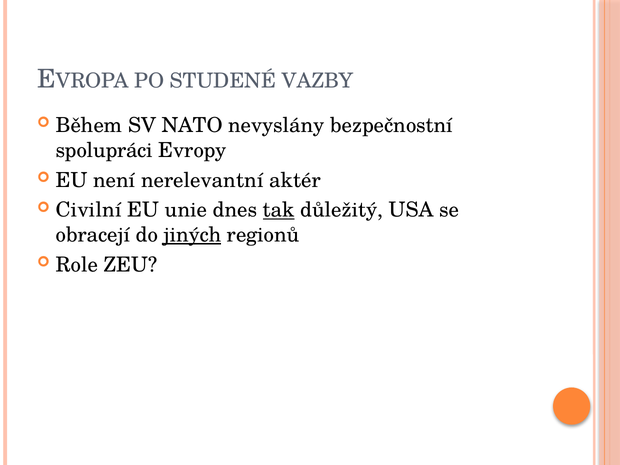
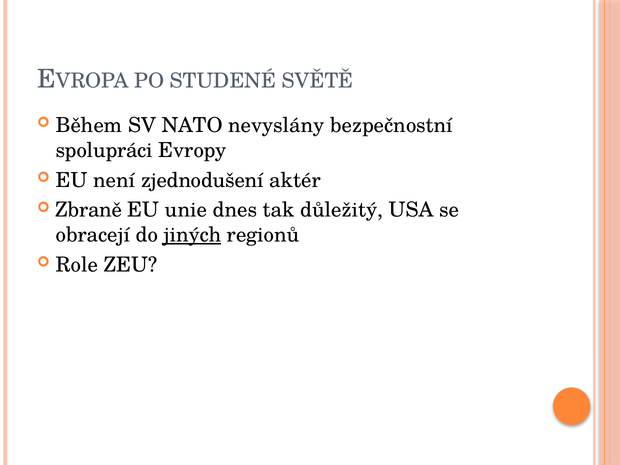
VAZBY: VAZBY -> SVĚTĚ
nerelevantní: nerelevantní -> zjednodušení
Civilní: Civilní -> Zbraně
tak underline: present -> none
